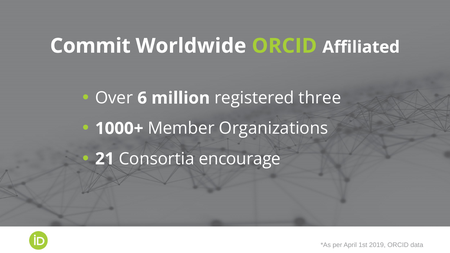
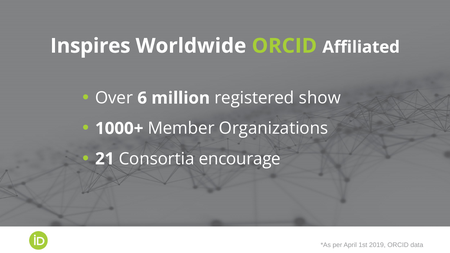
Commit: Commit -> Inspires
three: three -> show
